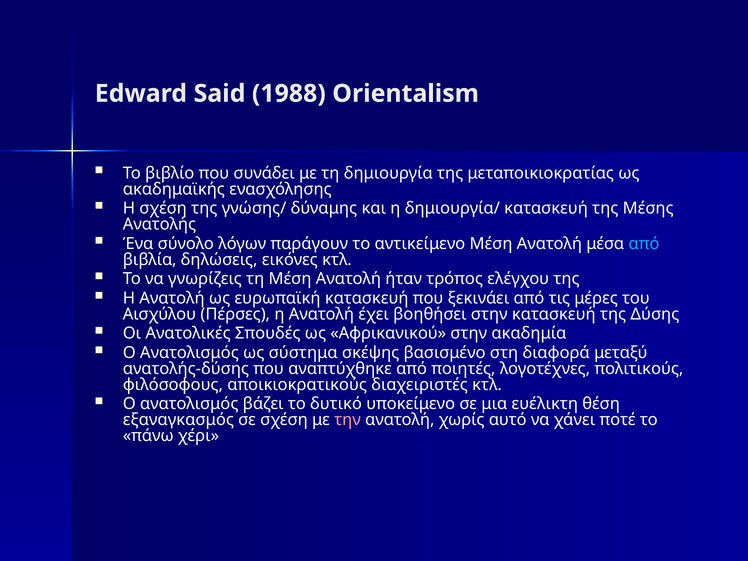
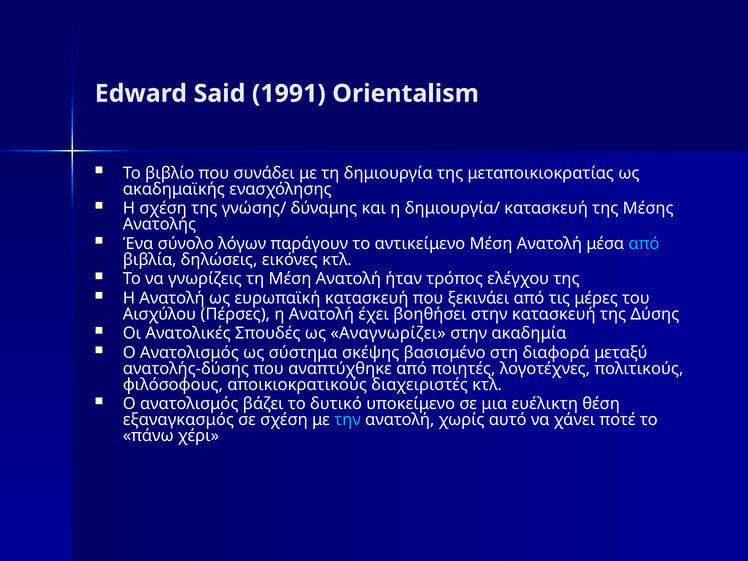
1988: 1988 -> 1991
Αφρικανικού: Αφρικανικού -> Αναγνωρίζει
την colour: pink -> light blue
